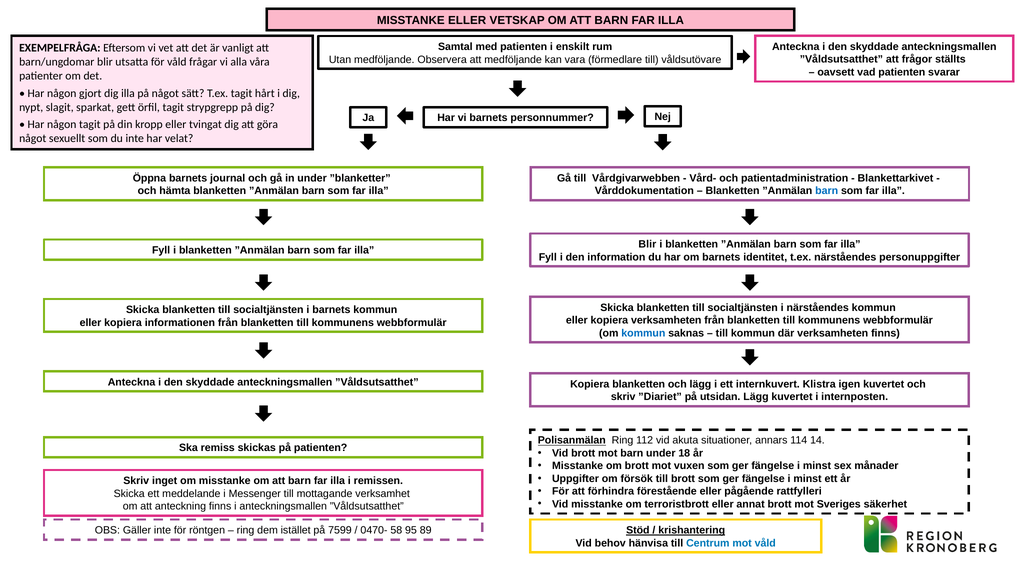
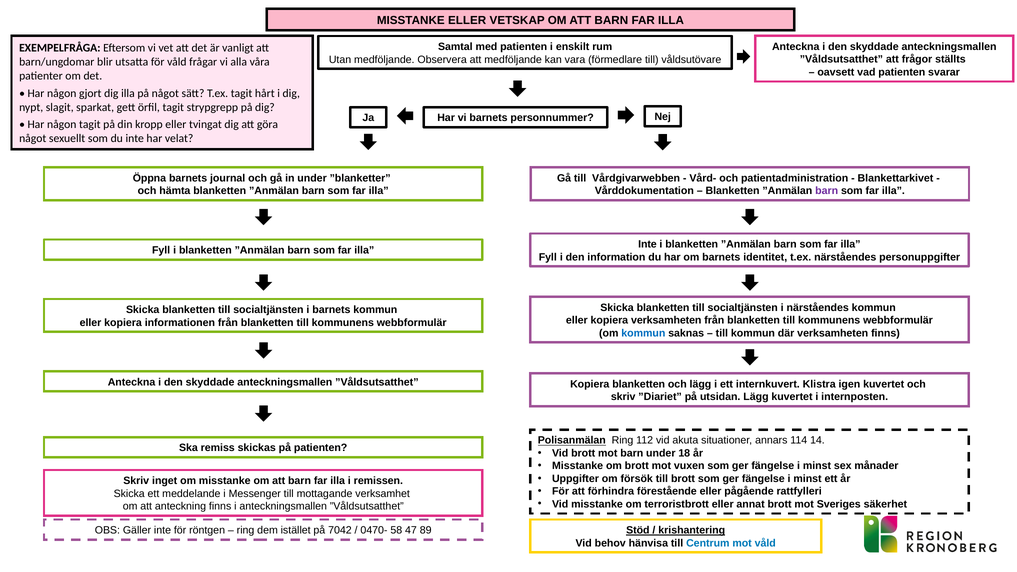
barn at (827, 191) colour: blue -> purple
Blir at (647, 244): Blir -> Inte
7599: 7599 -> 7042
95: 95 -> 47
